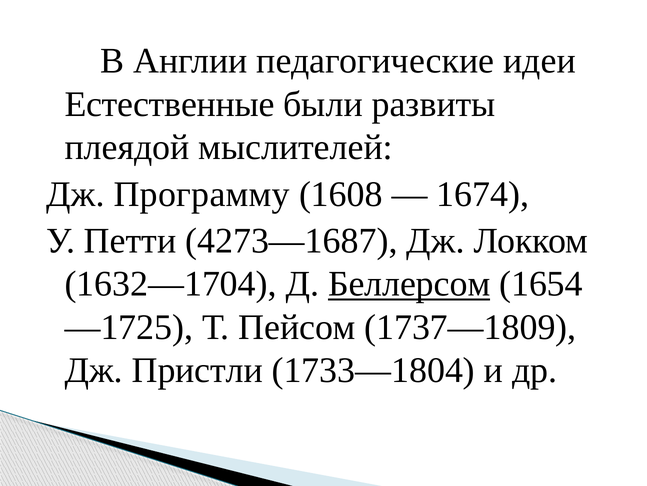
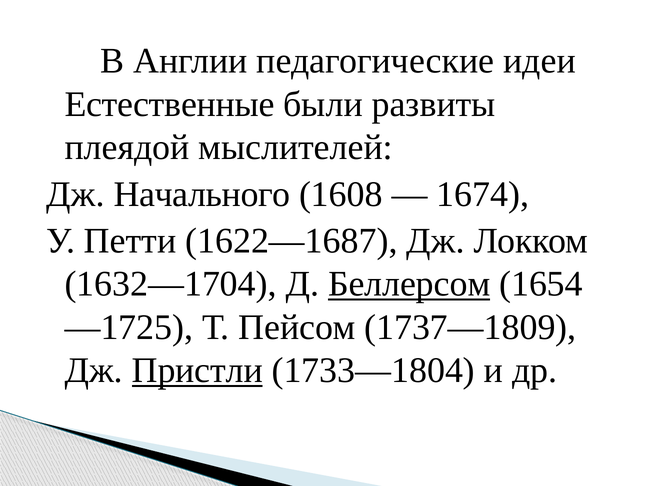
Программу: Программу -> Начального
4273—1687: 4273—1687 -> 1622—1687
Пристли underline: none -> present
